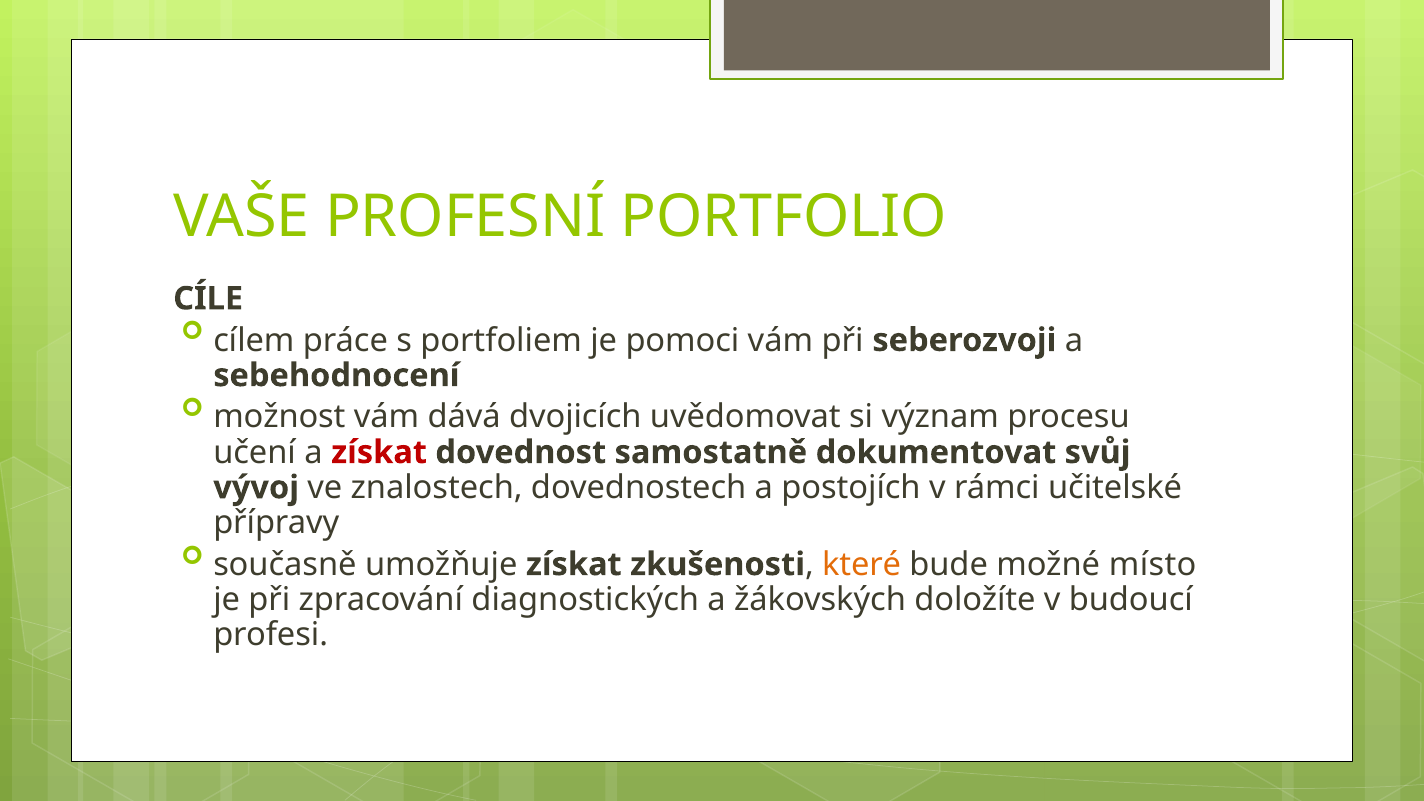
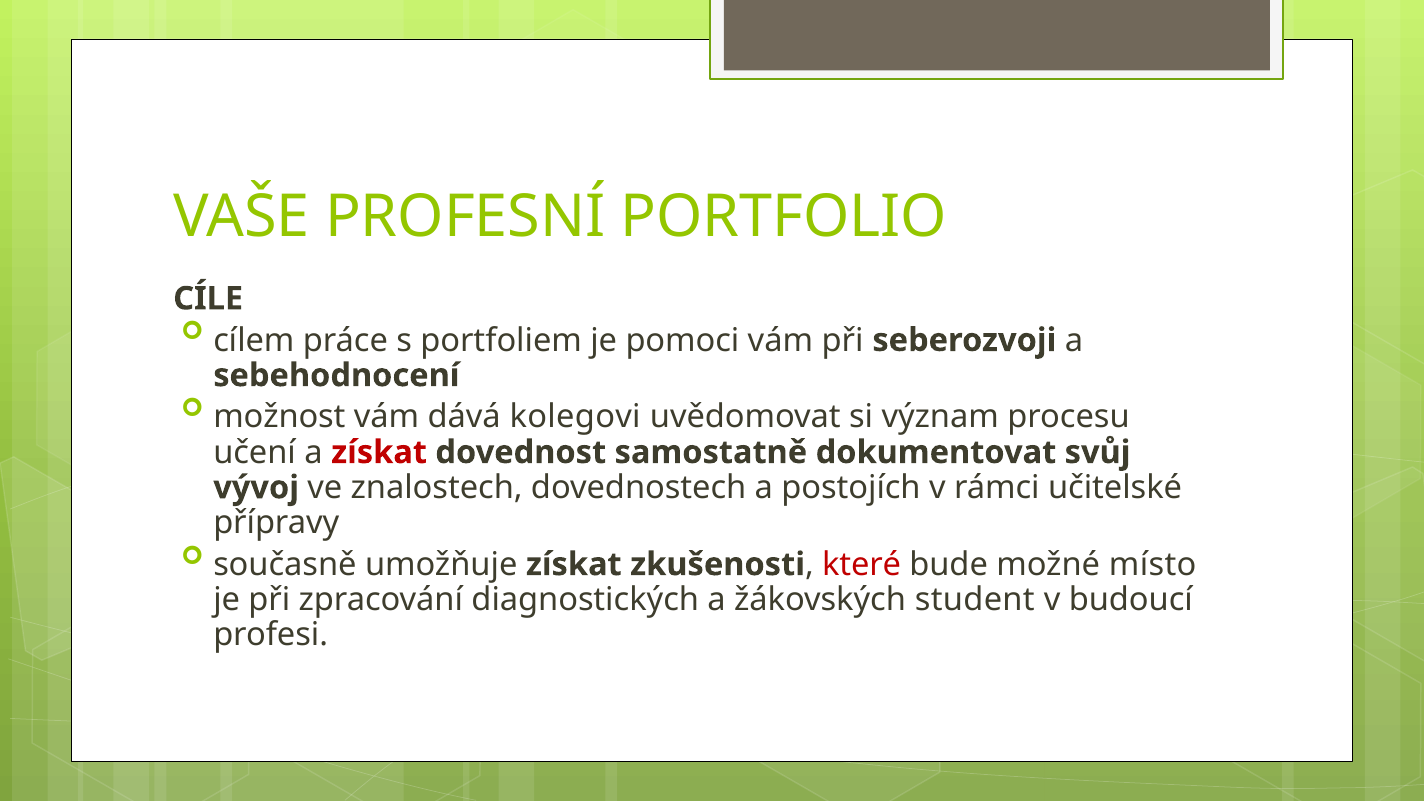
dvojicích: dvojicích -> kolegovi
které colour: orange -> red
doložíte: doložíte -> student
